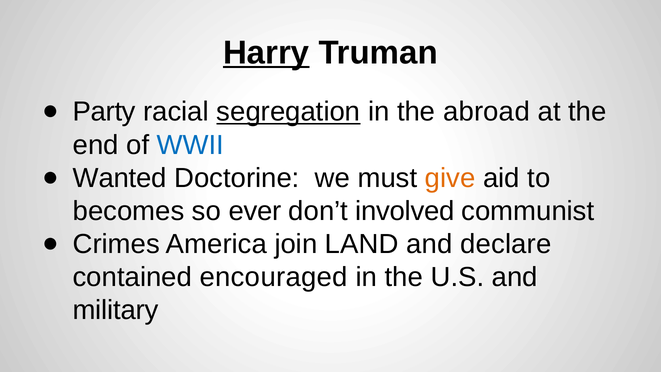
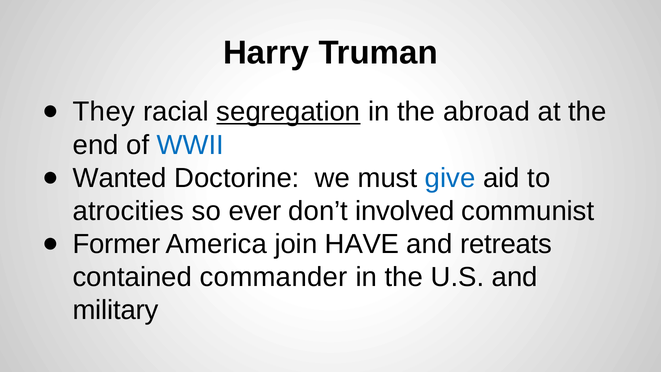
Harry underline: present -> none
Party: Party -> They
give colour: orange -> blue
becomes: becomes -> atrocities
Crimes: Crimes -> Former
LAND: LAND -> HAVE
declare: declare -> retreats
encouraged: encouraged -> commander
